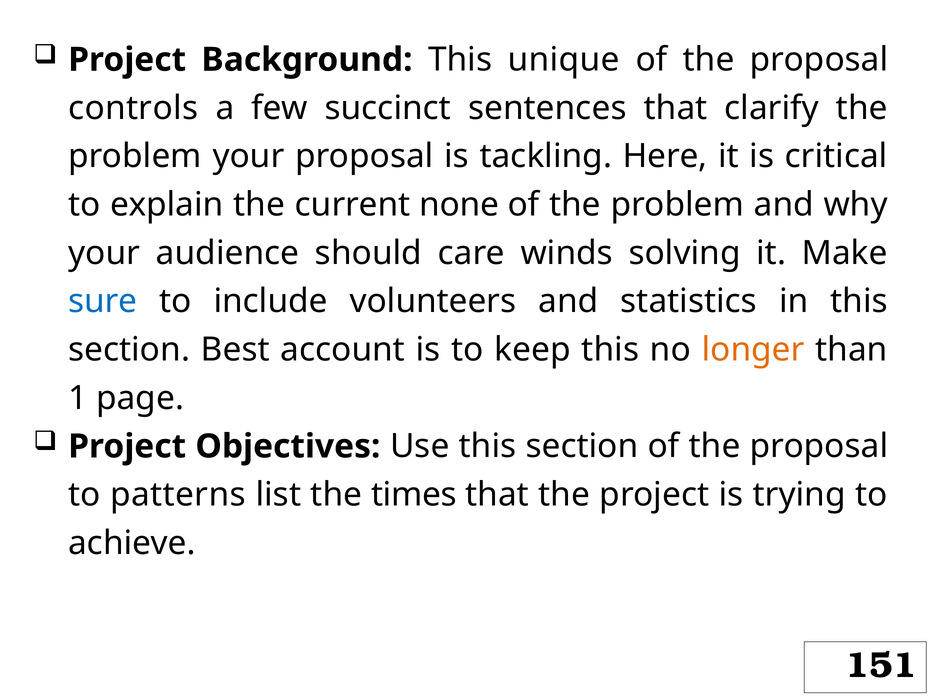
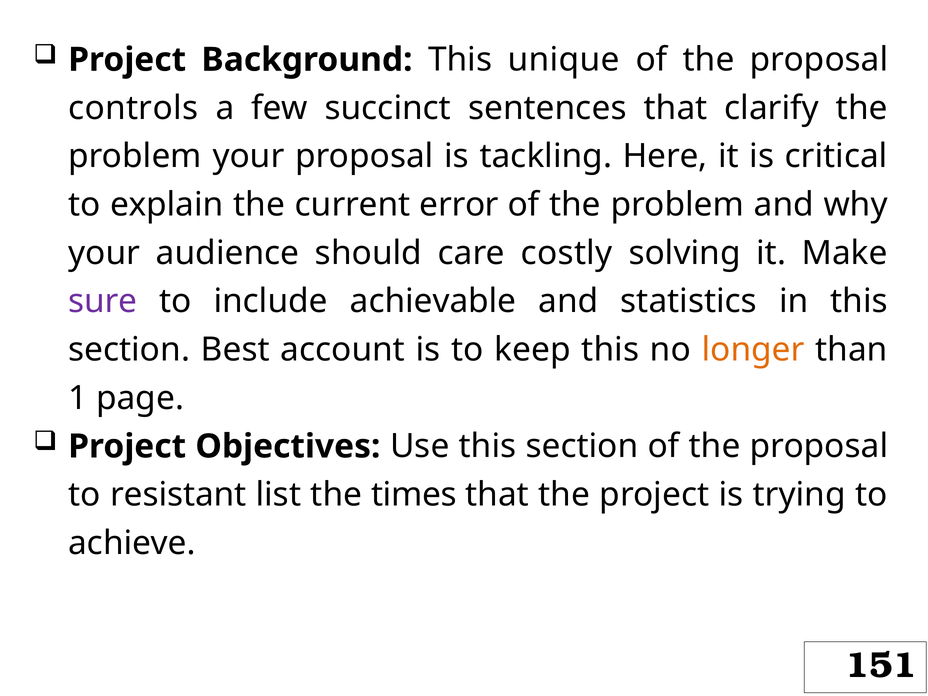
none: none -> error
winds: winds -> costly
sure colour: blue -> purple
volunteers: volunteers -> achievable
patterns: patterns -> resistant
